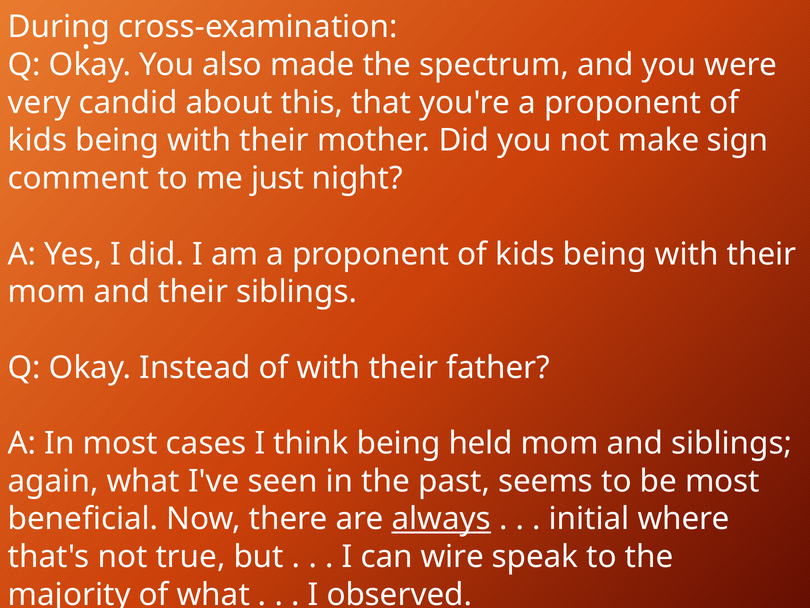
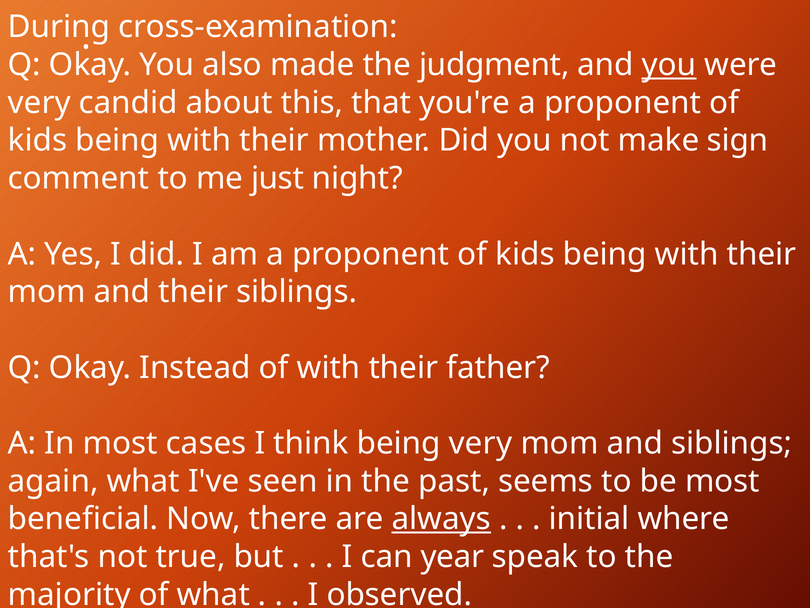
spectrum: spectrum -> judgment
you at (669, 65) underline: none -> present
being held: held -> very
wire: wire -> year
